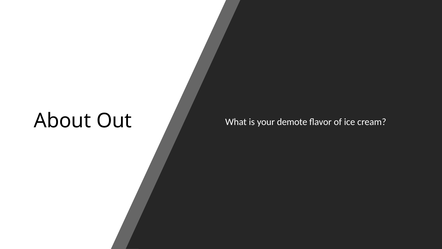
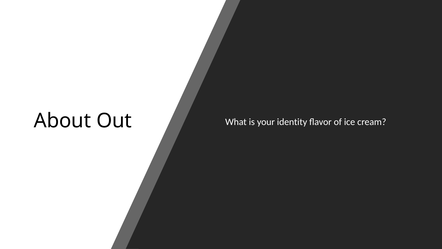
demote: demote -> identity
